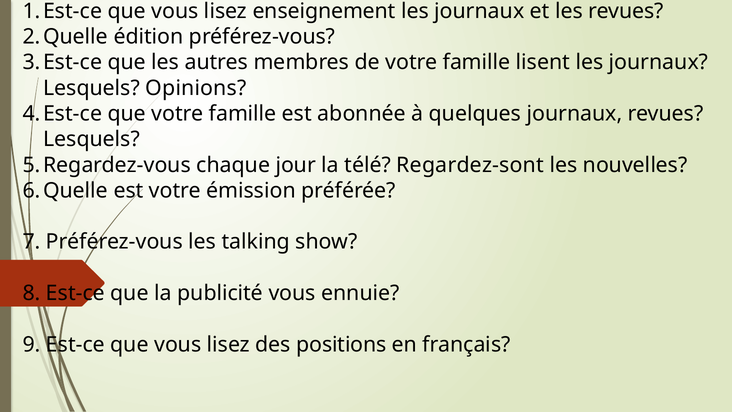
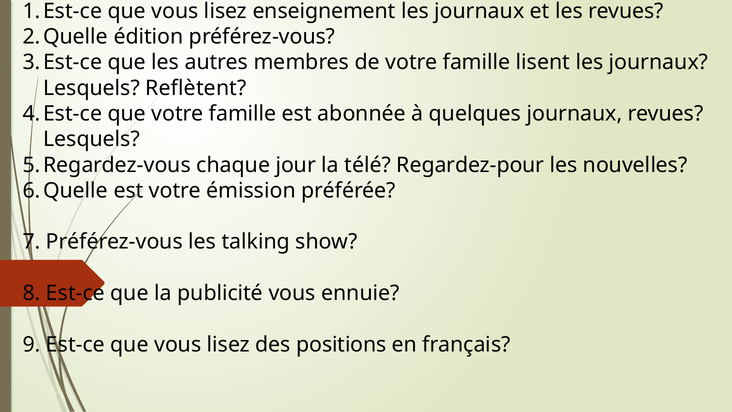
Opinions: Opinions -> Reflètent
Regardez-sont: Regardez-sont -> Regardez-pour
